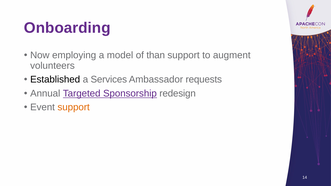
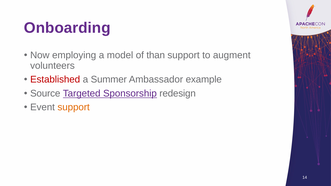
Established colour: black -> red
Services: Services -> Summer
requests: requests -> example
Annual: Annual -> Source
